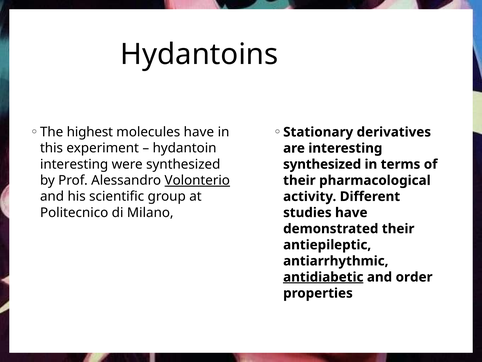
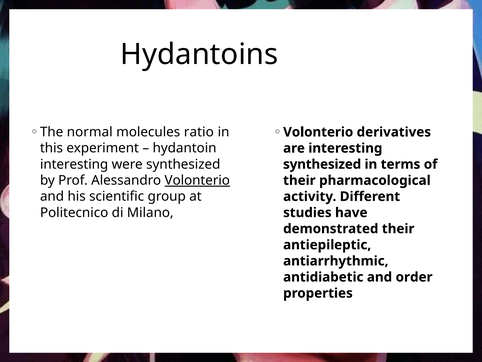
highest: highest -> normal
molecules have: have -> ratio
Stationary at (318, 132): Stationary -> Volonterio
antidiabetic underline: present -> none
